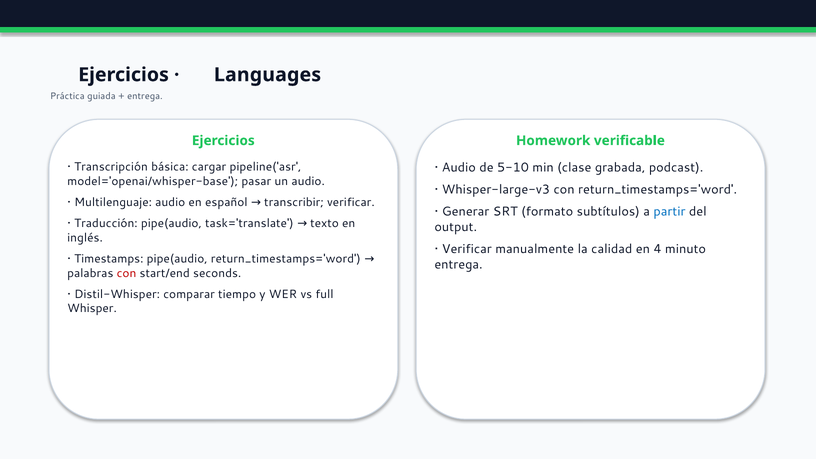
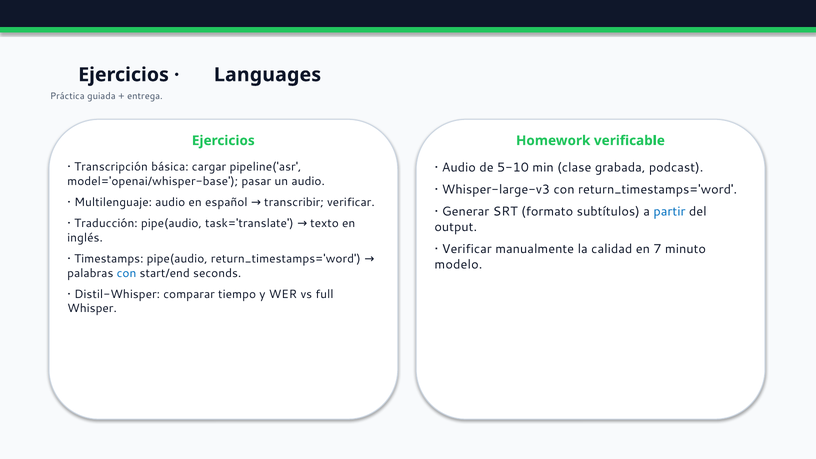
4: 4 -> 7
entrega at (459, 264): entrega -> modelo
con at (127, 273) colour: red -> blue
